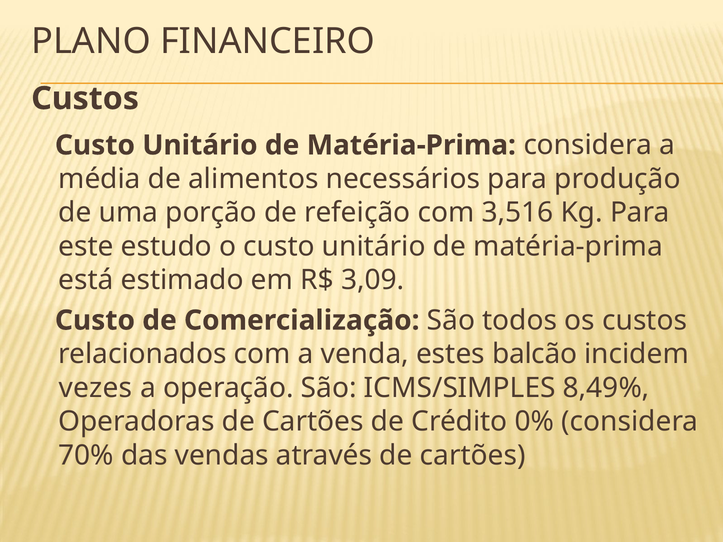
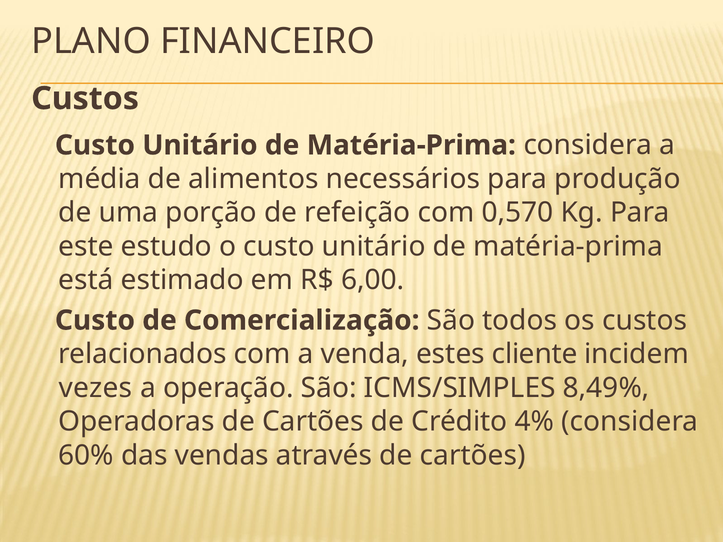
3,516: 3,516 -> 0,570
3,09: 3,09 -> 6,00
balcão: balcão -> cliente
0%: 0% -> 4%
70%: 70% -> 60%
